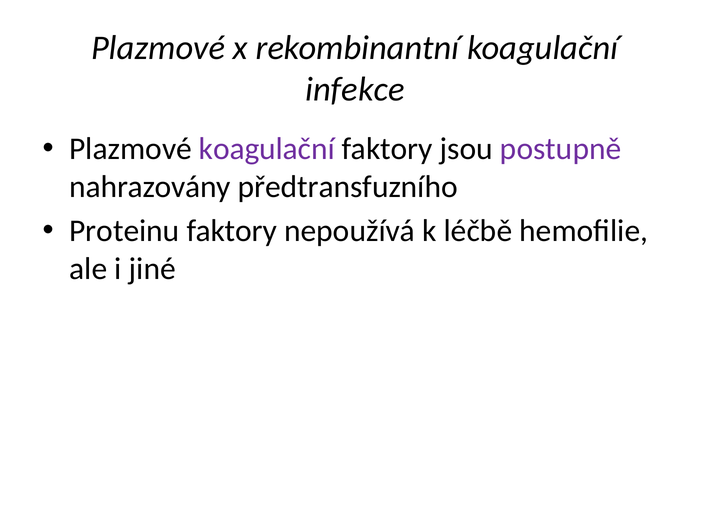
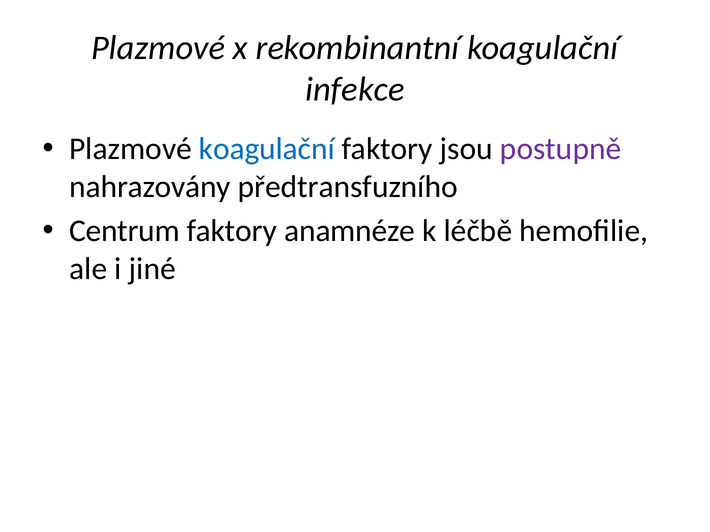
koagulační at (267, 149) colour: purple -> blue
Proteinu: Proteinu -> Centrum
nepoužívá: nepoužívá -> anamnéze
